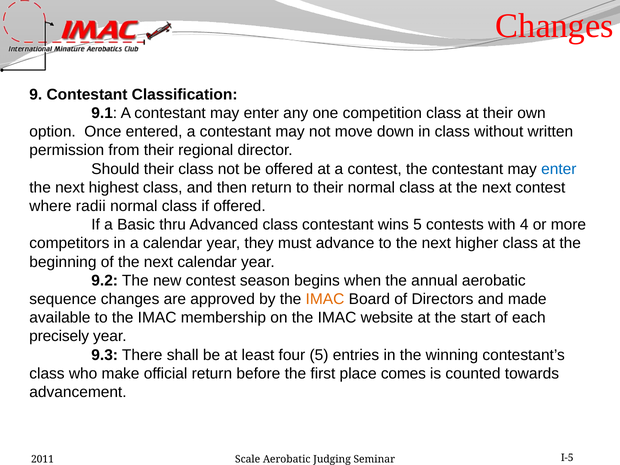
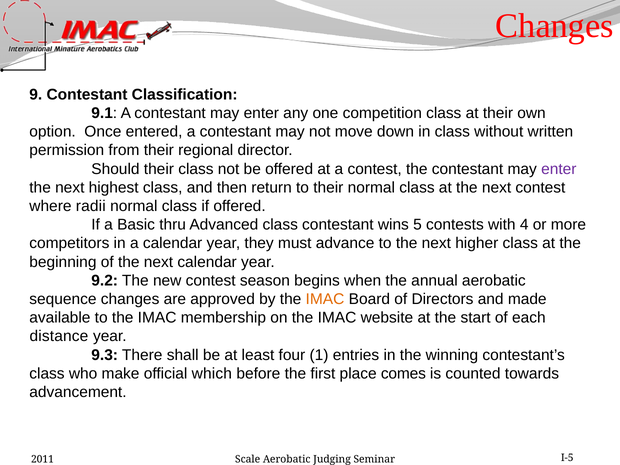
enter at (559, 169) colour: blue -> purple
precisely: precisely -> distance
four 5: 5 -> 1
official return: return -> which
